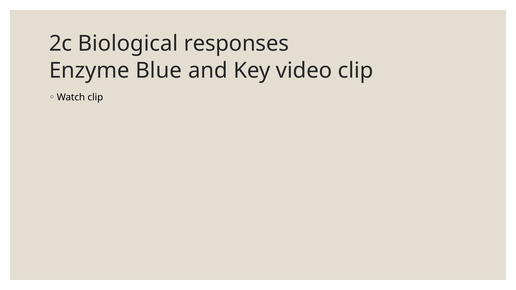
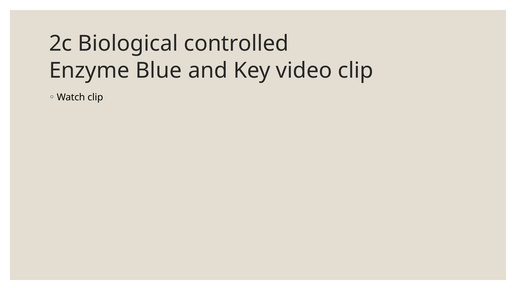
responses: responses -> controlled
